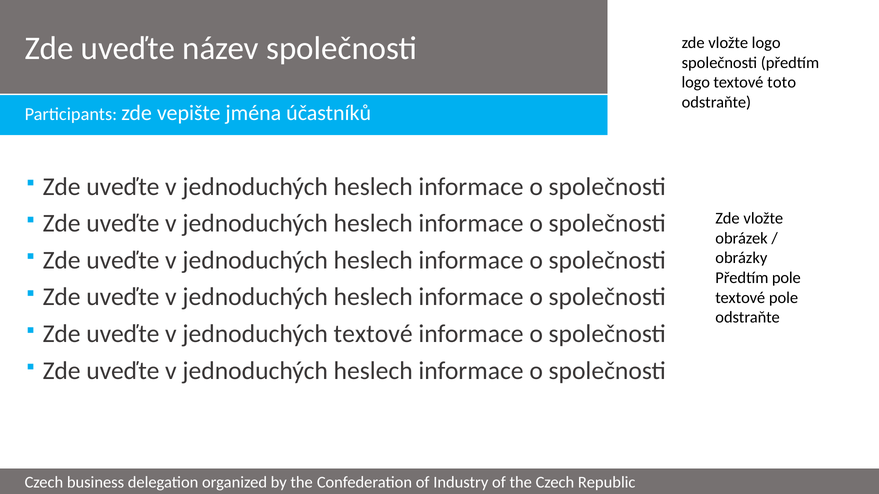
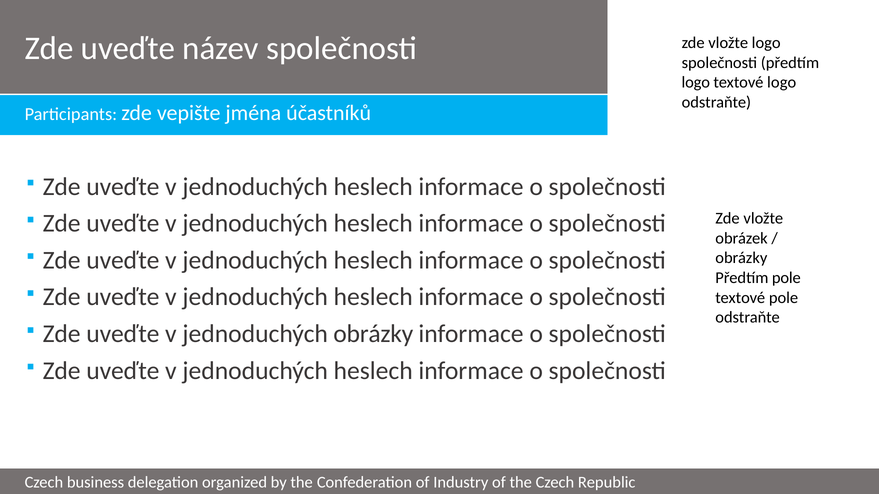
textové toto: toto -> logo
jednoduchých textové: textové -> obrázky
